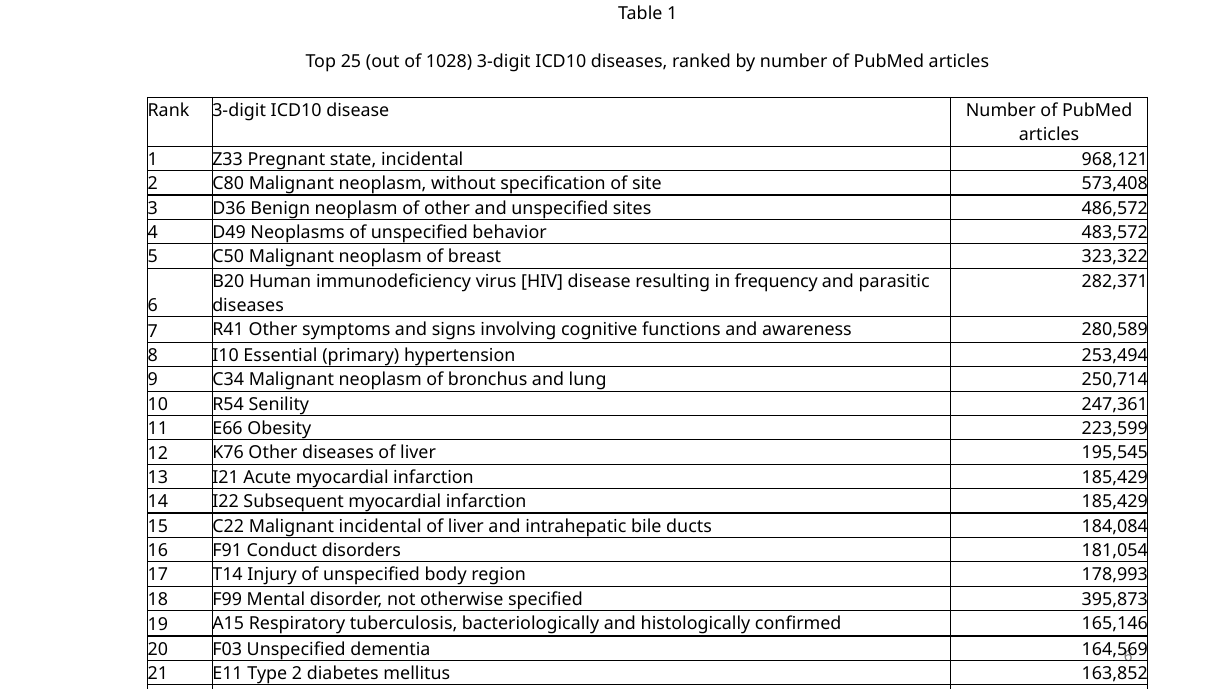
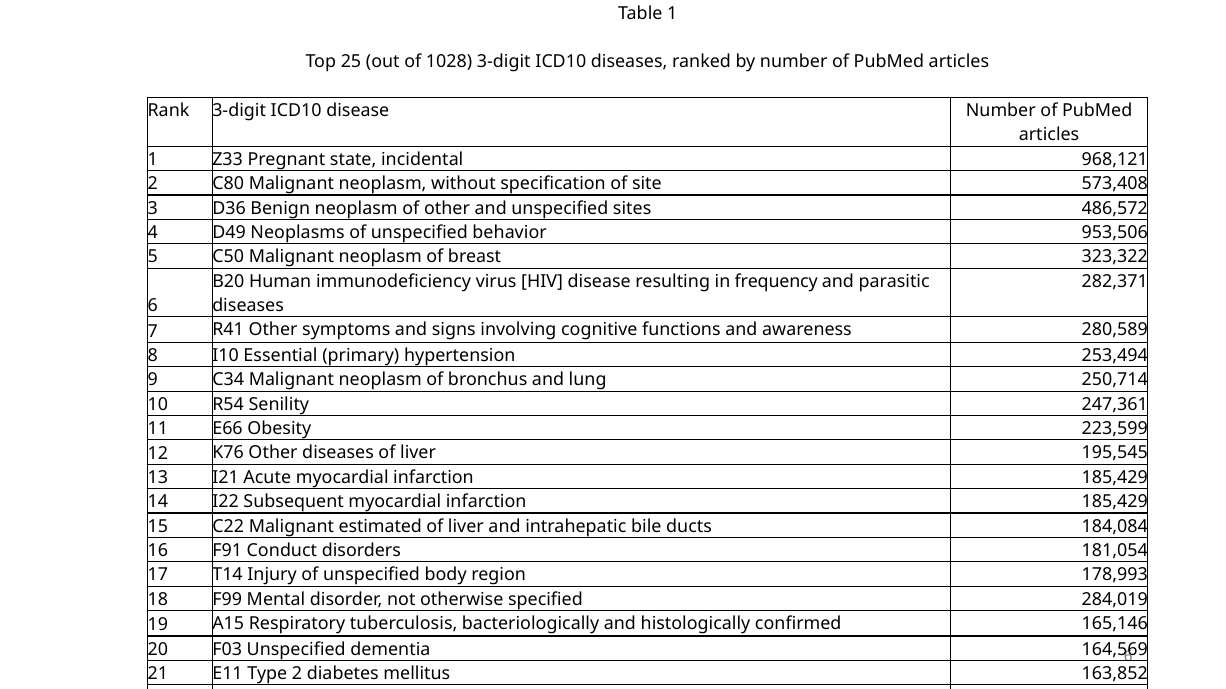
483,572: 483,572 -> 953,506
Malignant incidental: incidental -> estimated
395,873: 395,873 -> 284,019
